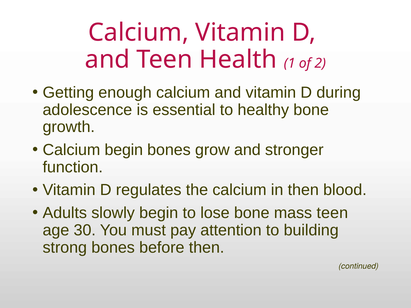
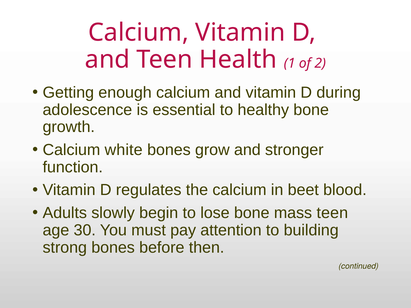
Calcium begin: begin -> white
in then: then -> beet
